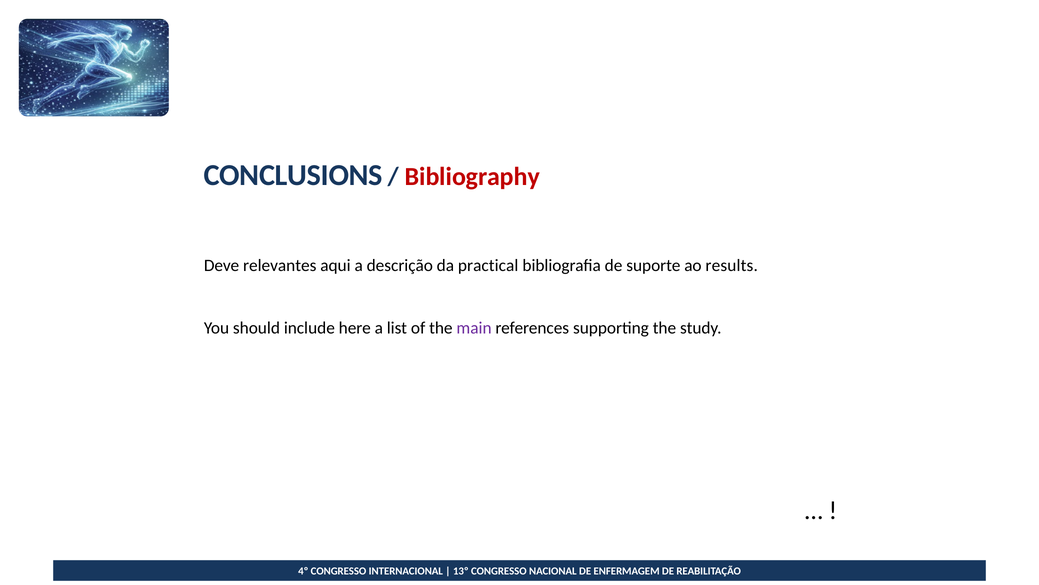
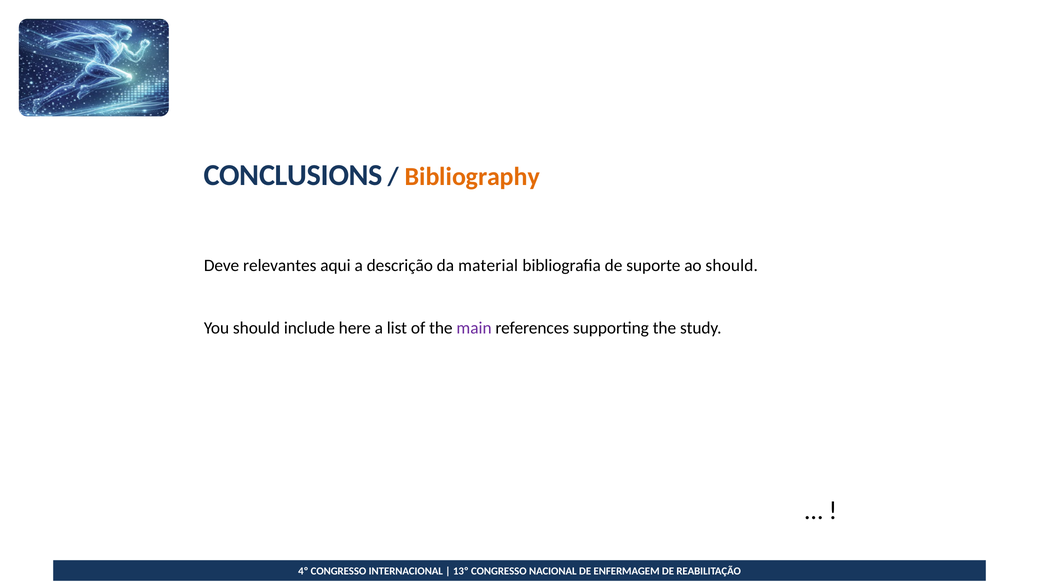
Bibliography colour: red -> orange
practical: practical -> material
ao results: results -> should
